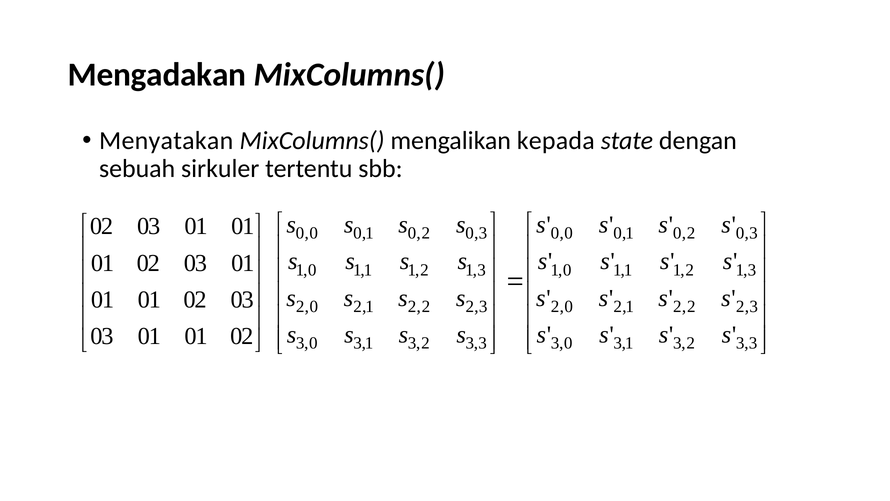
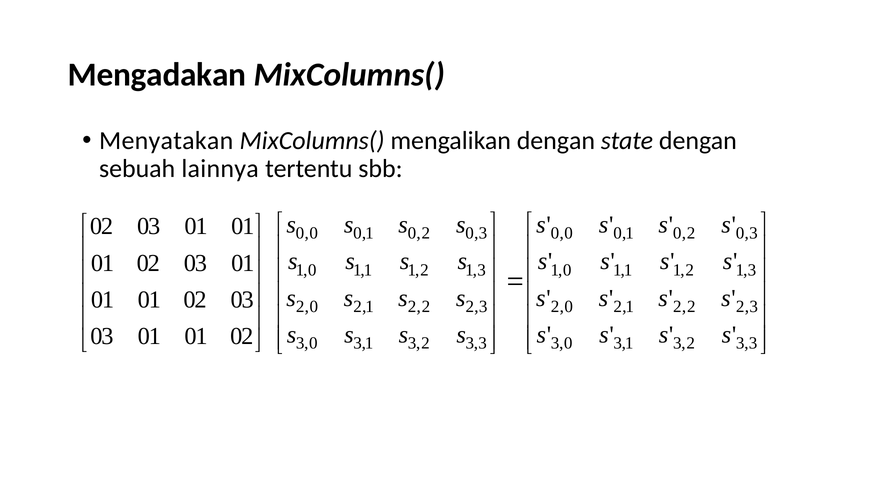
mengalikan kepada: kepada -> dengan
sirkuler: sirkuler -> lainnya
